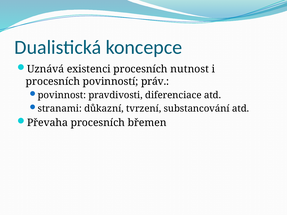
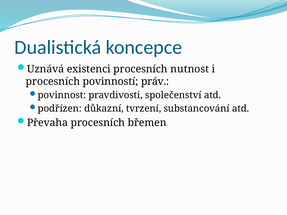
diferenciace: diferenciace -> společenství
stranami: stranami -> podřízen
